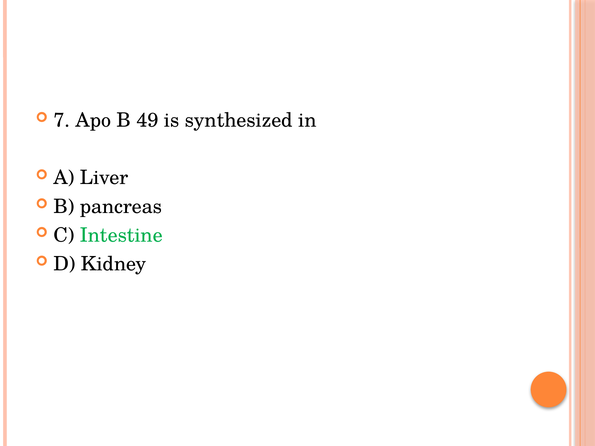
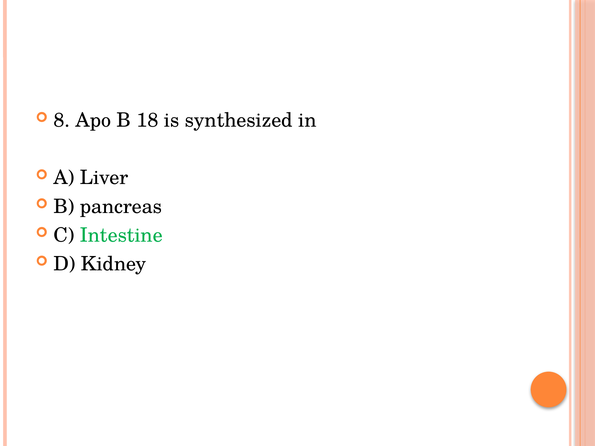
7: 7 -> 8
49: 49 -> 18
